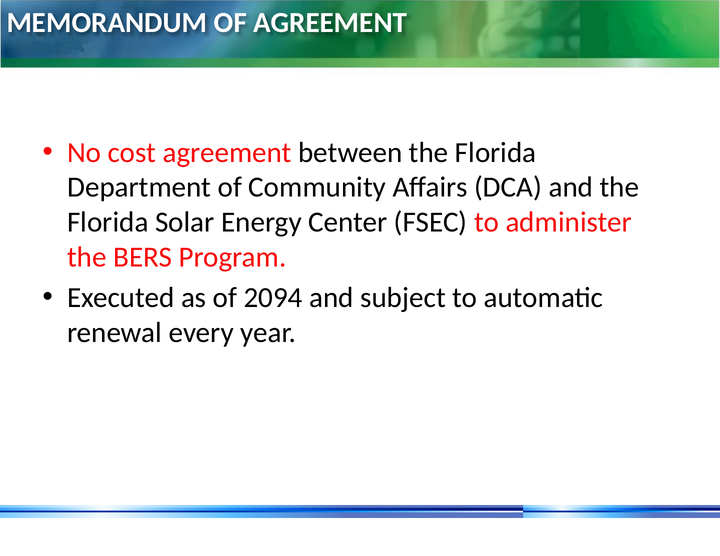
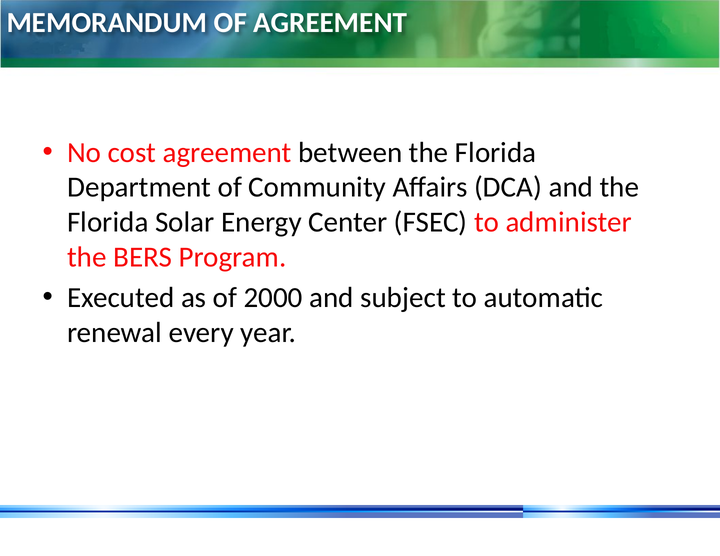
2094: 2094 -> 2000
